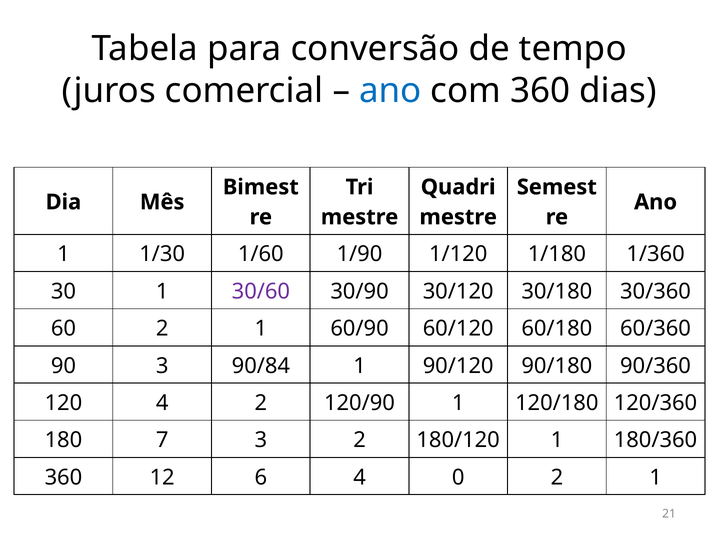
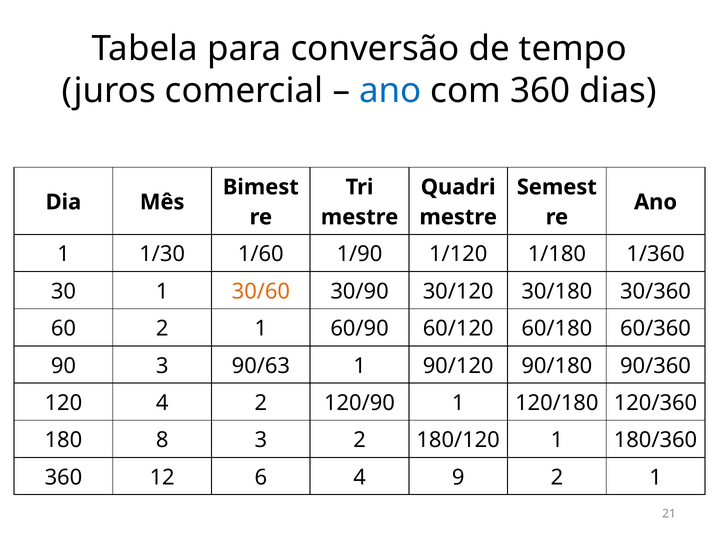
30/60 colour: purple -> orange
90/84: 90/84 -> 90/63
7: 7 -> 8
0: 0 -> 9
